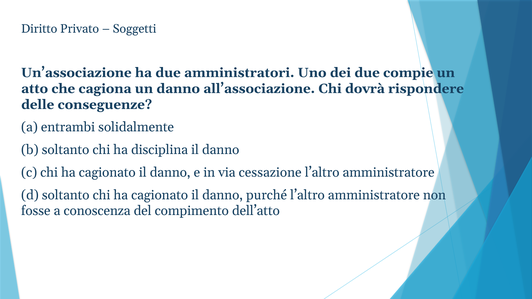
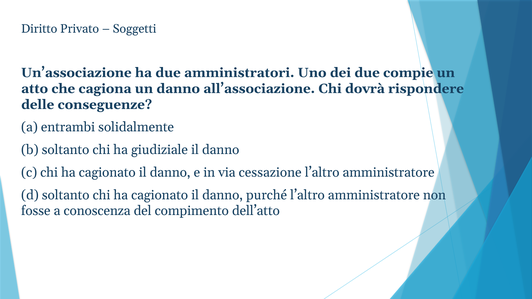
disciplina: disciplina -> giudiziale
